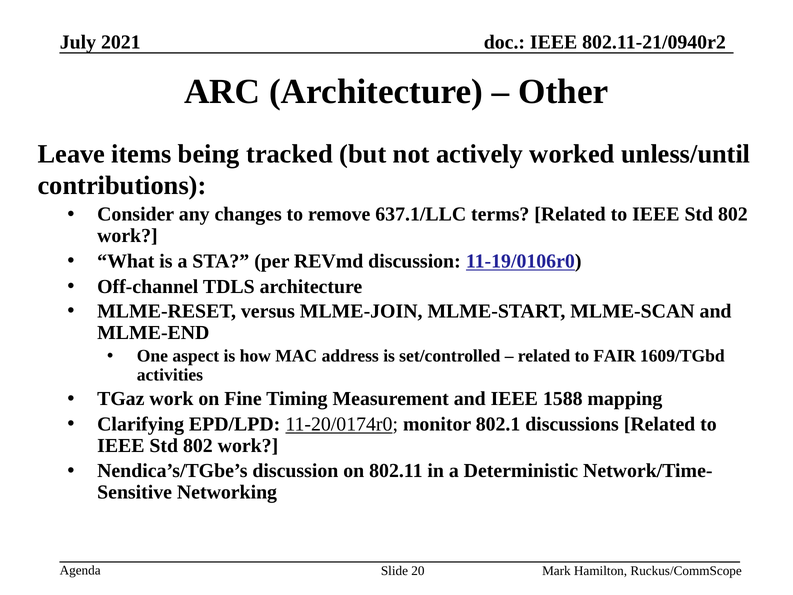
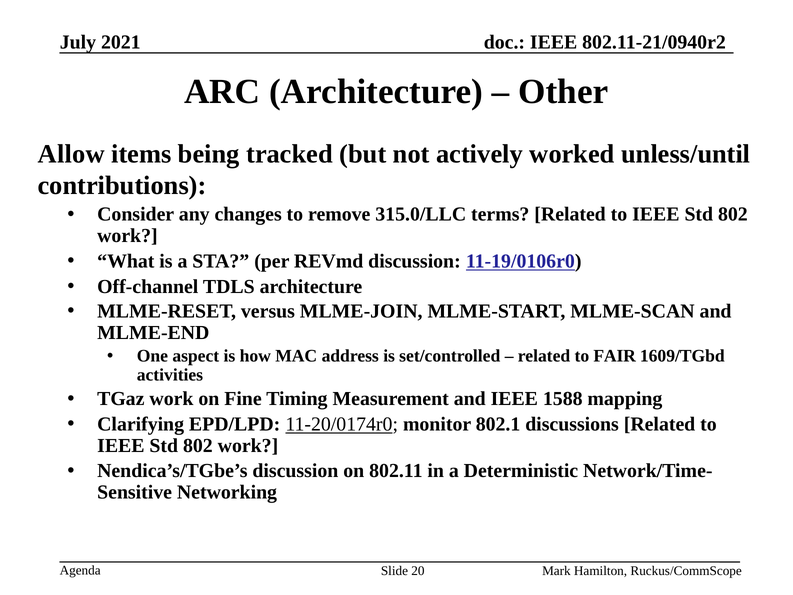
Leave: Leave -> Allow
637.1/LLC: 637.1/LLC -> 315.0/LLC
